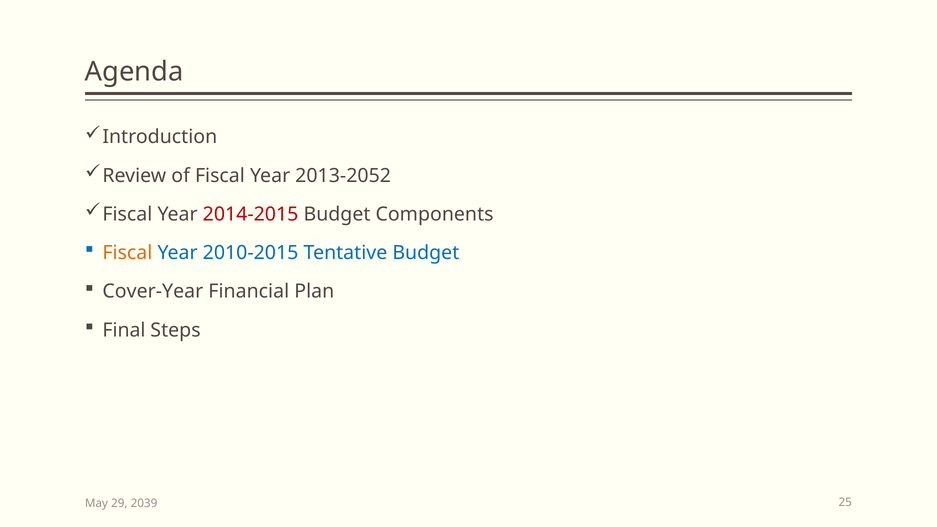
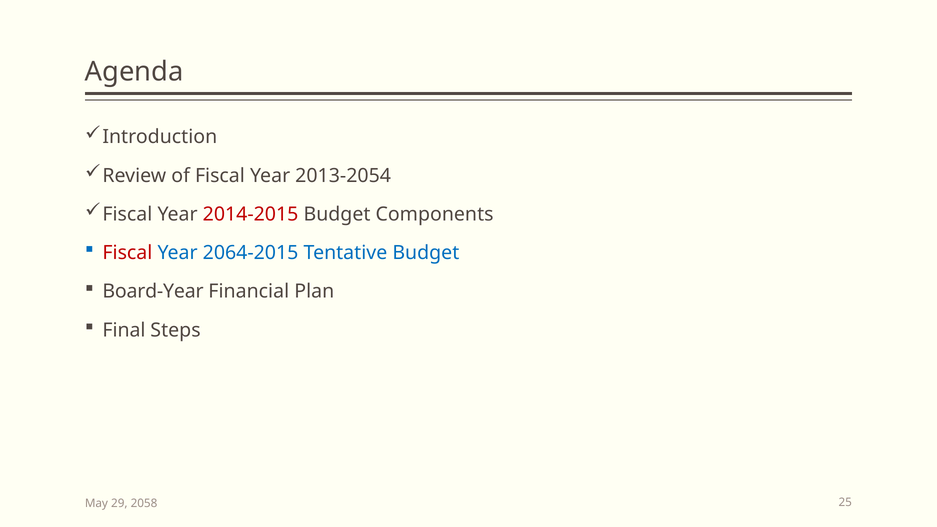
2013-2052: 2013-2052 -> 2013-2054
Fiscal at (127, 253) colour: orange -> red
2010-2015: 2010-2015 -> 2064-2015
Cover-Year: Cover-Year -> Board-Year
2039: 2039 -> 2058
